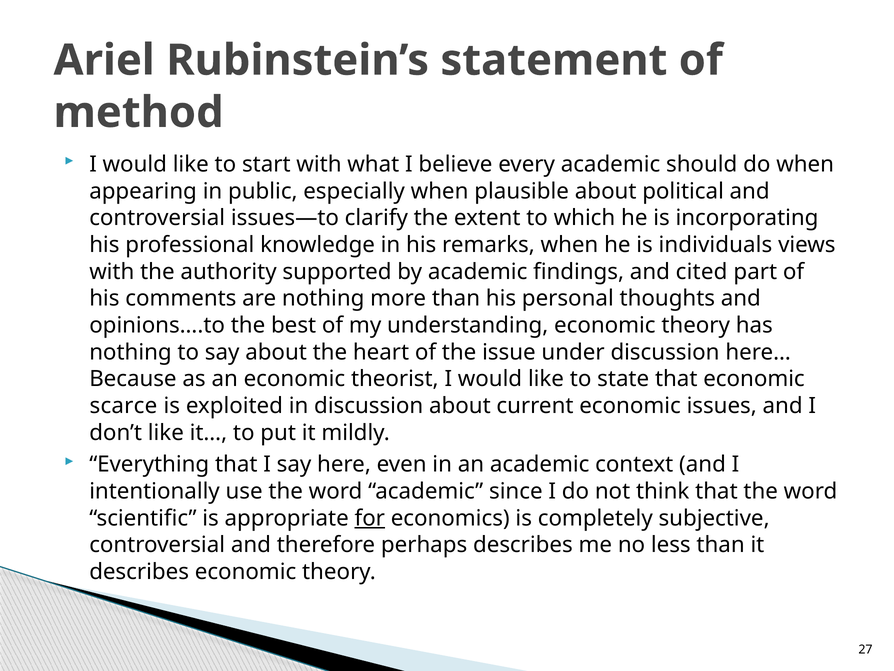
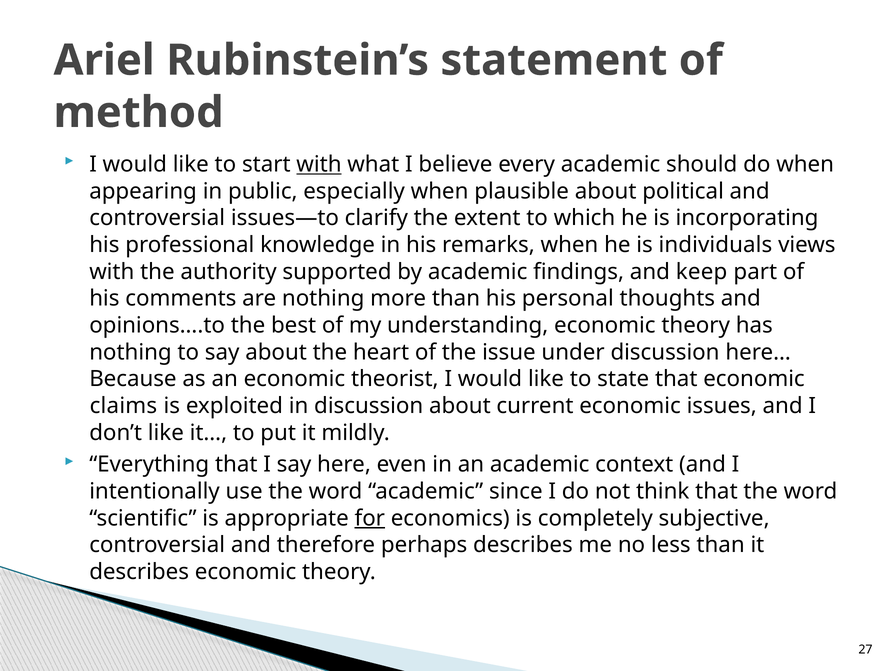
with at (319, 164) underline: none -> present
cited: cited -> keep
scarce: scarce -> claims
